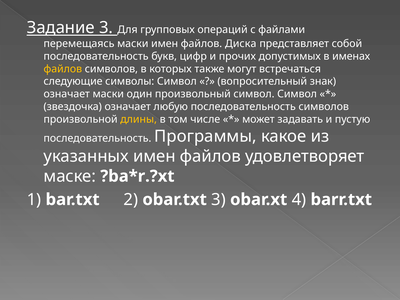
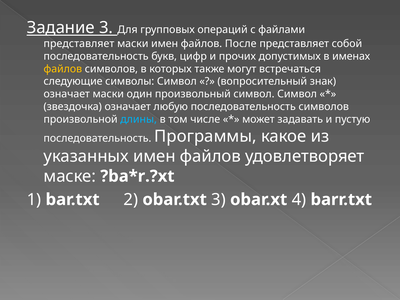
перемещаясь at (79, 44): перемещаясь -> представляет
Диска: Диска -> После
длины colour: yellow -> light blue
